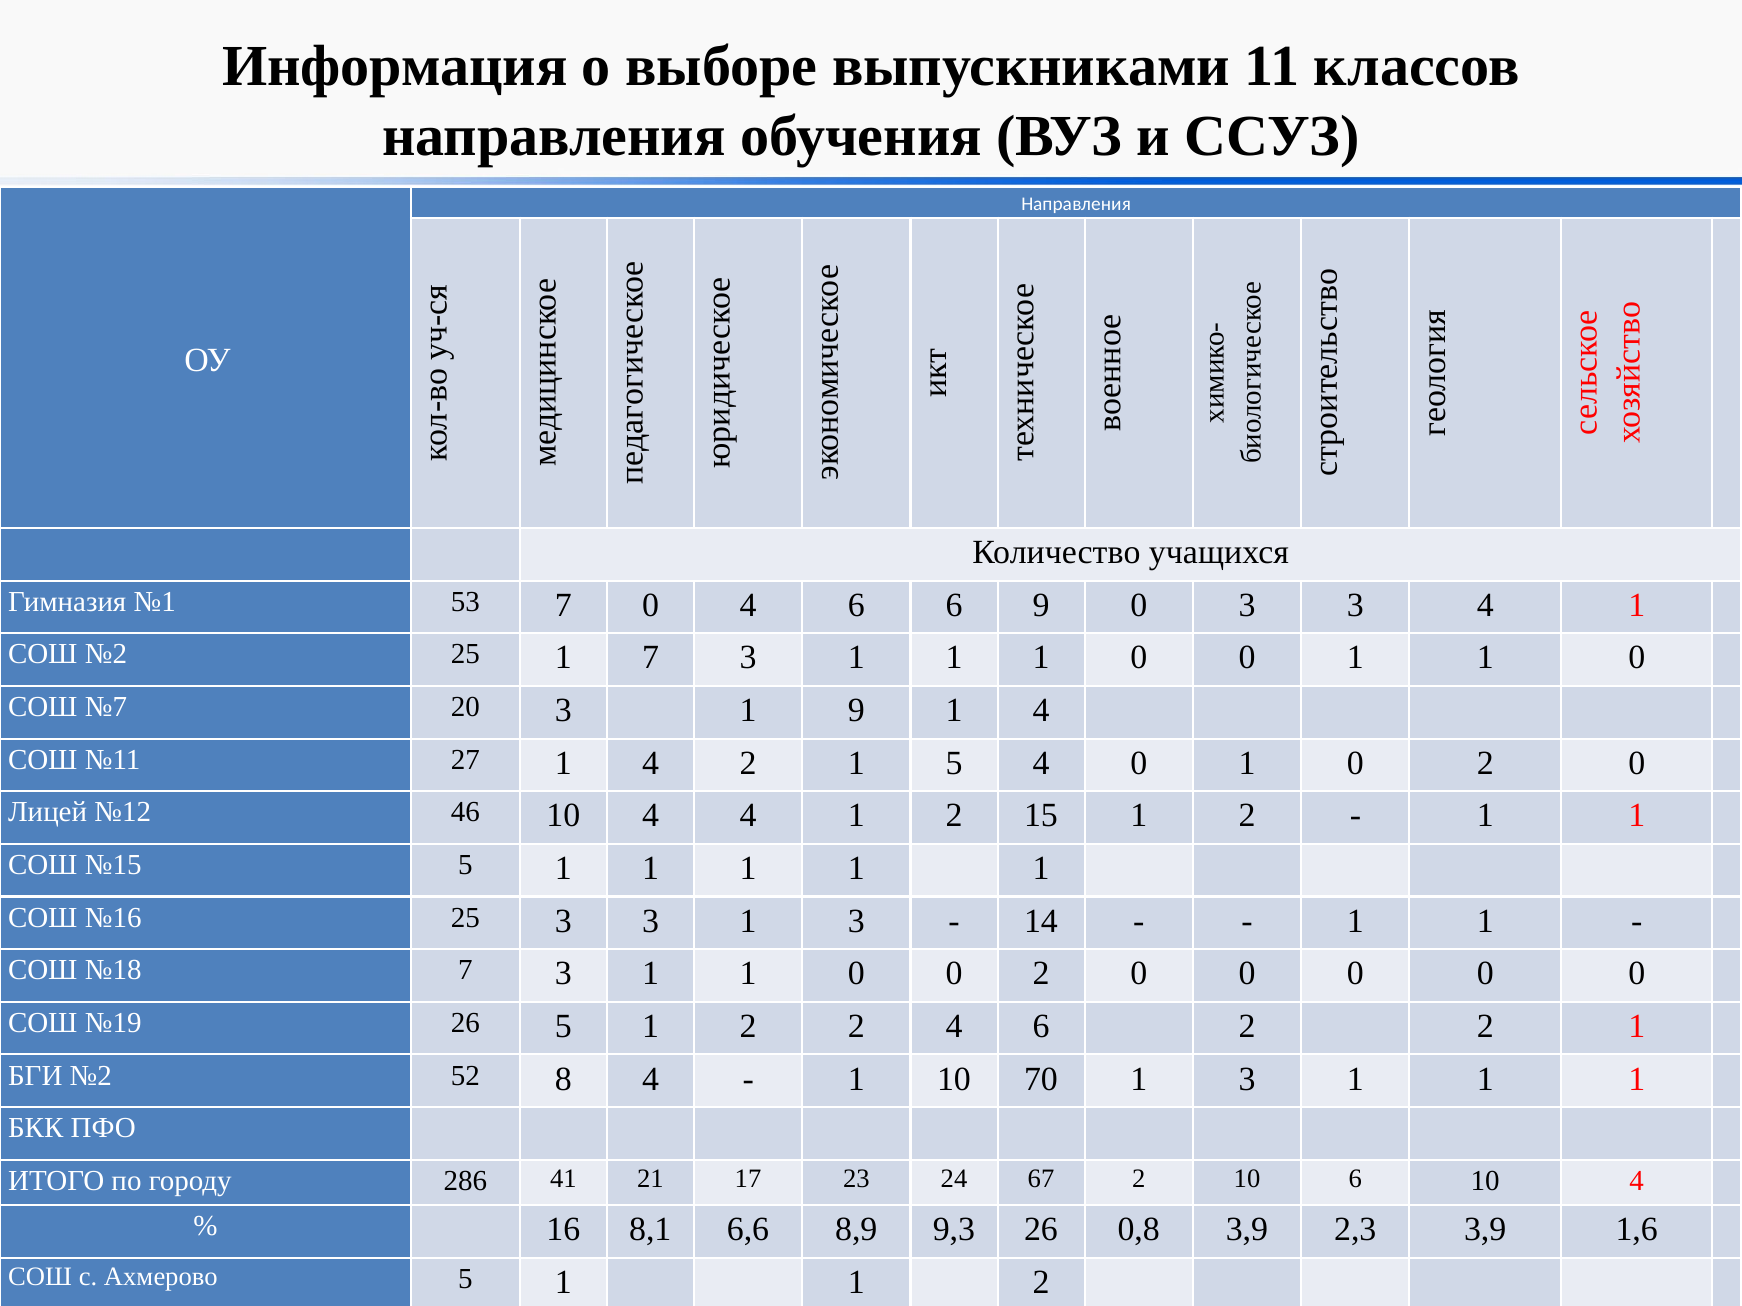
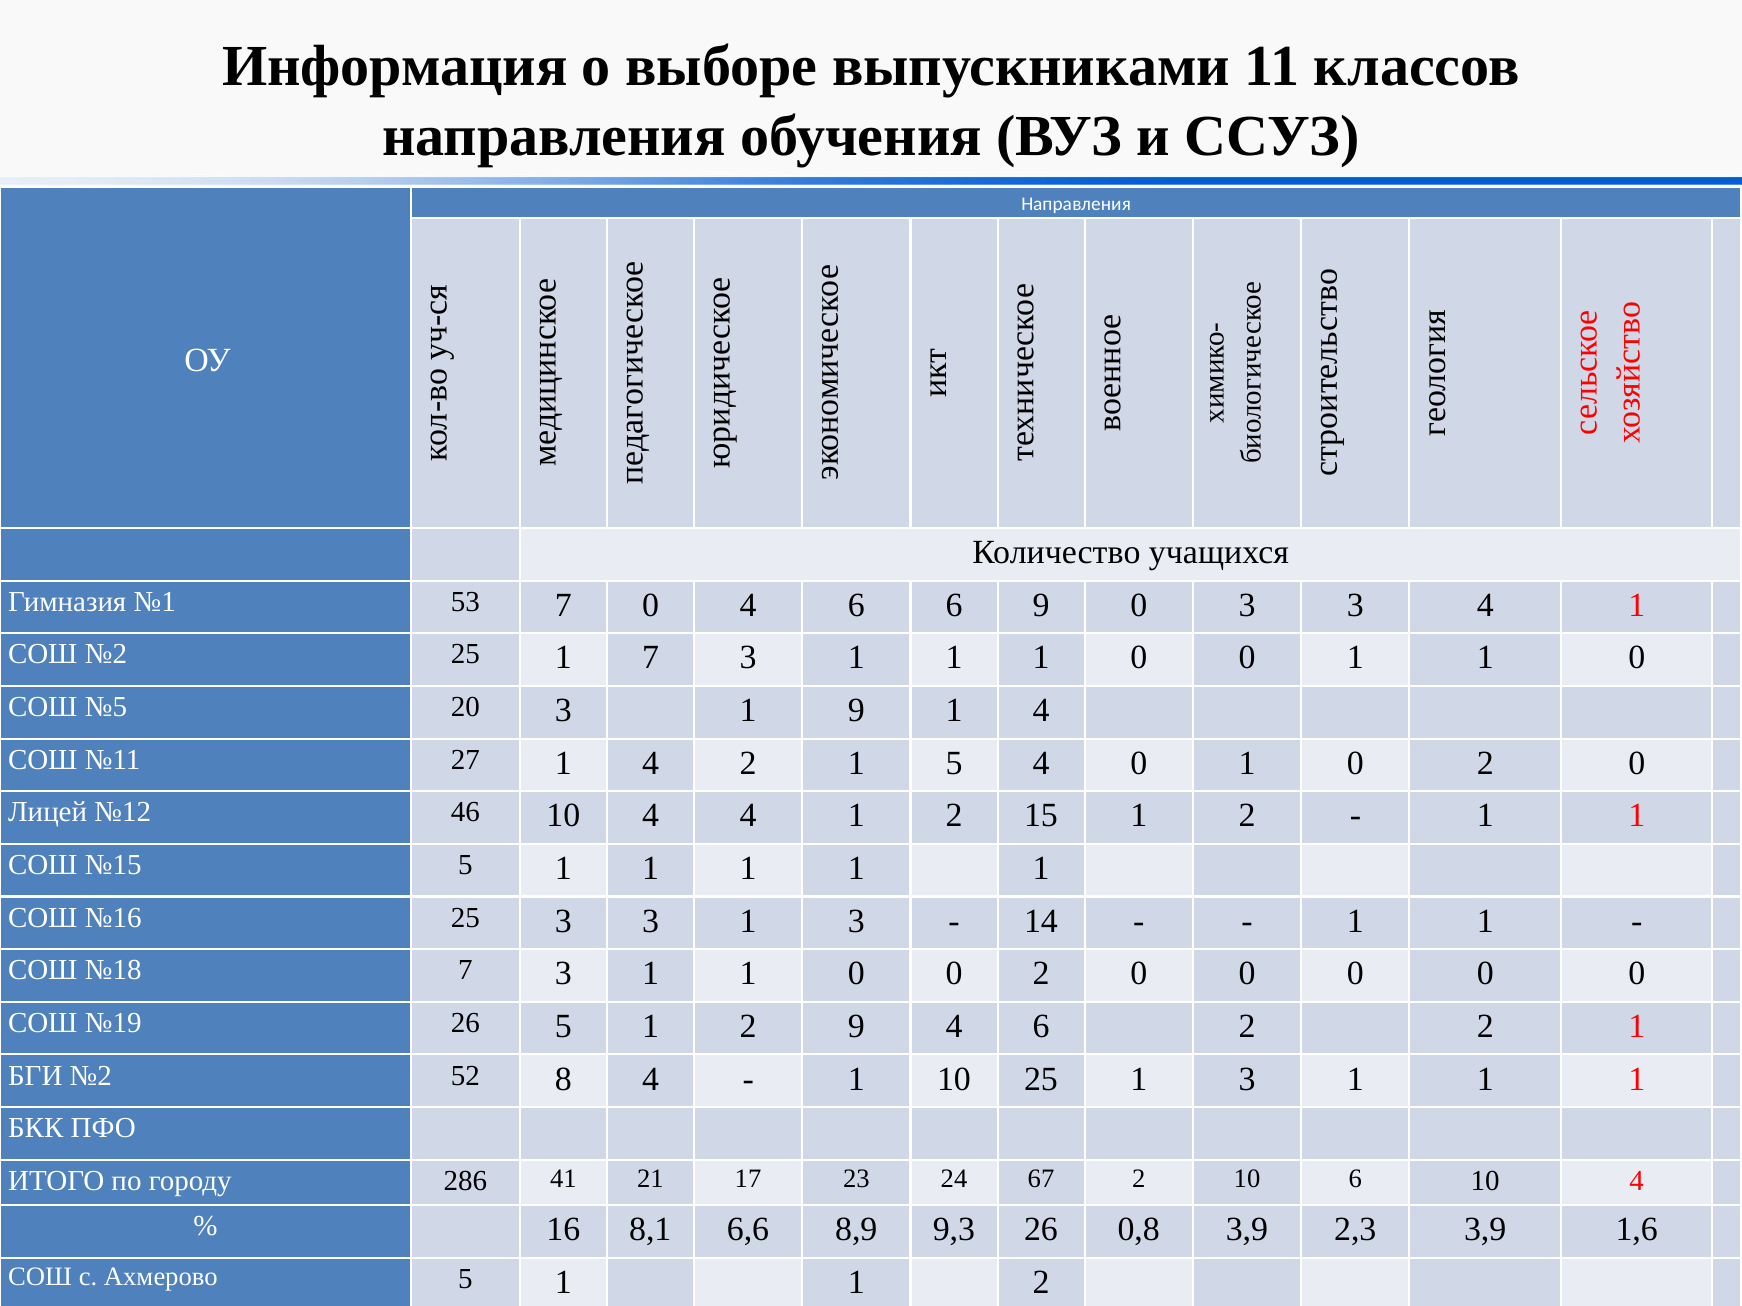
№7: №7 -> №5
1 2 2: 2 -> 9
10 70: 70 -> 25
